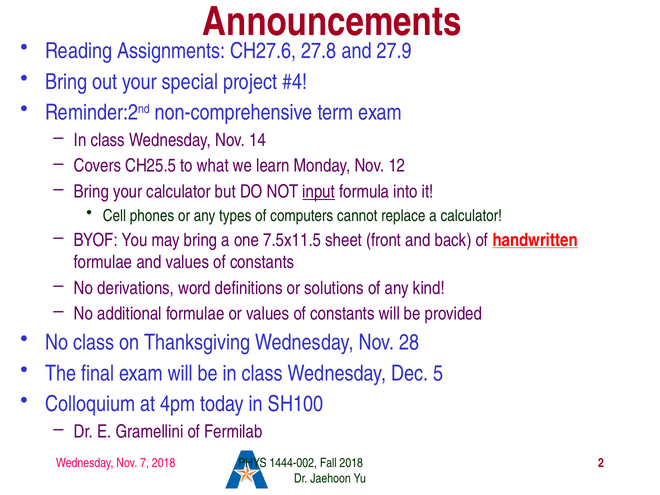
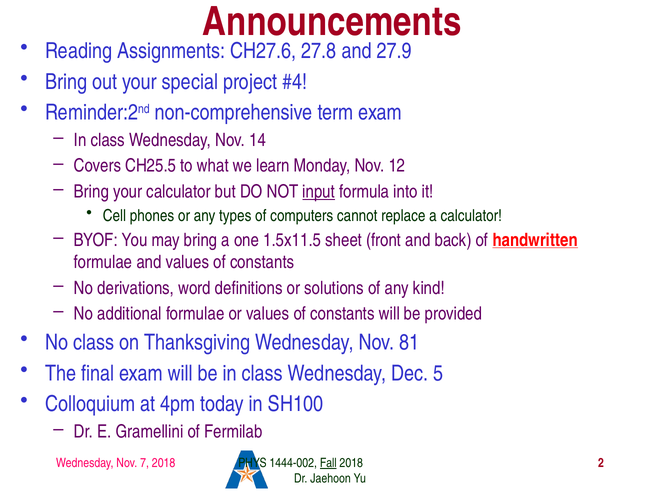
7.5x11.5: 7.5x11.5 -> 1.5x11.5
28: 28 -> 81
Fall underline: none -> present
